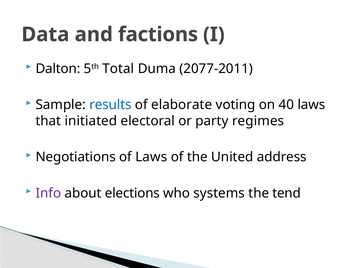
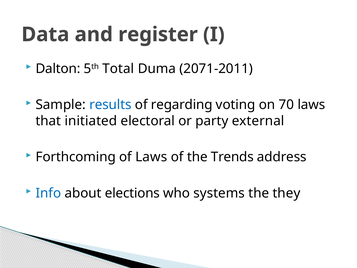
factions: factions -> register
2077-2011: 2077-2011 -> 2071-2011
elaborate: elaborate -> regarding
40: 40 -> 70
regimes: regimes -> external
Negotiations: Negotiations -> Forthcoming
United: United -> Trends
Info colour: purple -> blue
tend: tend -> they
